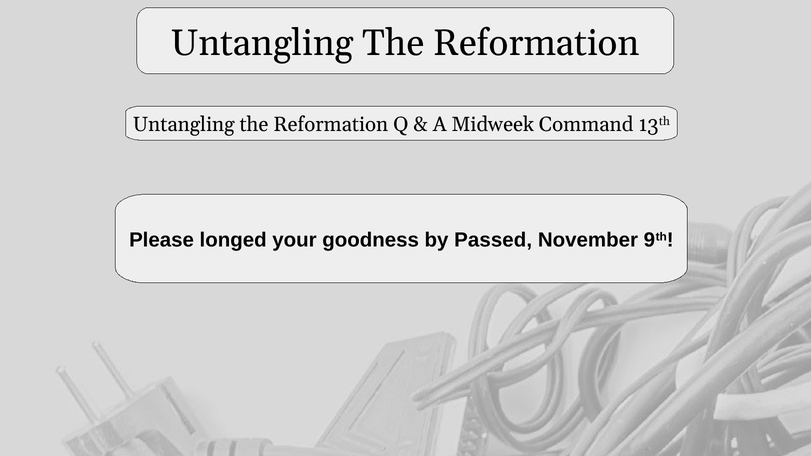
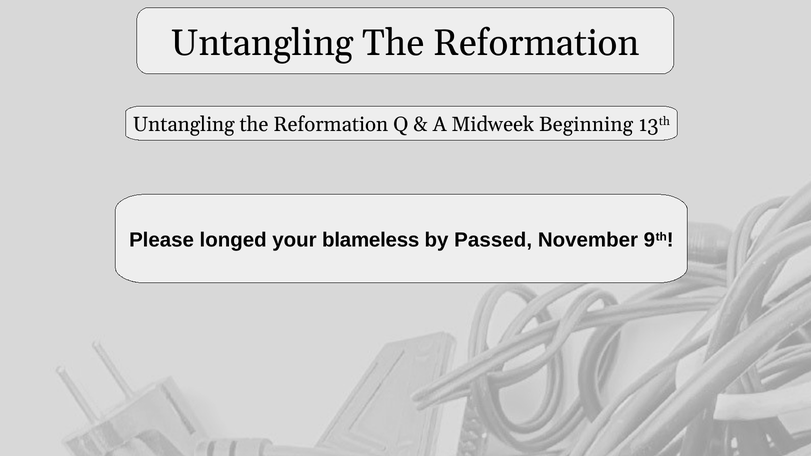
Command: Command -> Beginning
goodness: goodness -> blameless
